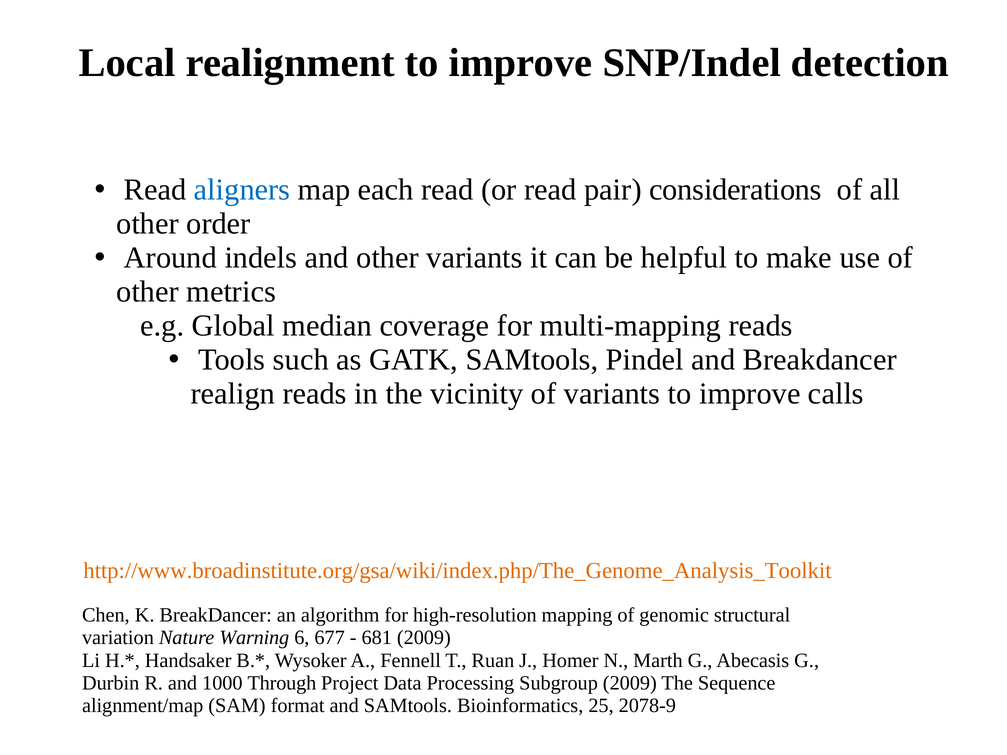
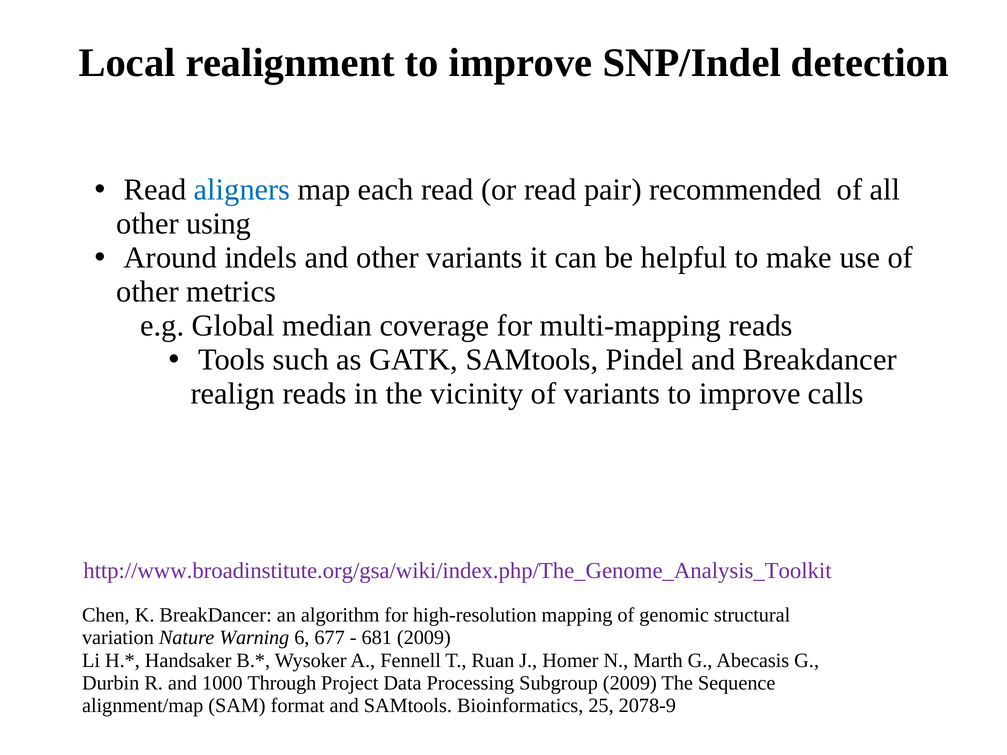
considerations: considerations -> recommended
order: order -> using
http://www.broadinstitute.org/gsa/wiki/index.php/The_Genome_Analysis_Toolkit colour: orange -> purple
